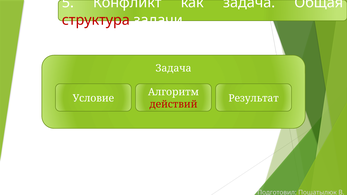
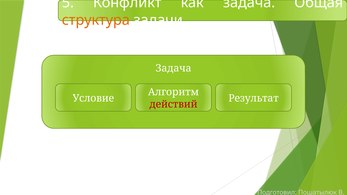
структура colour: red -> orange
